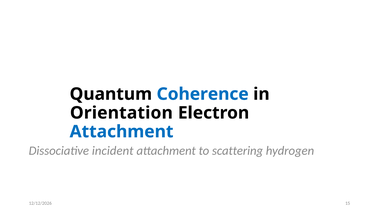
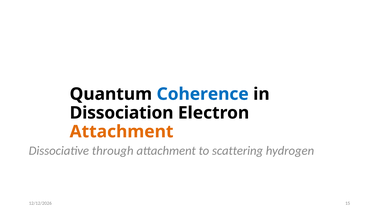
Orientation: Orientation -> Dissociation
Attachment at (122, 132) colour: blue -> orange
incident: incident -> through
